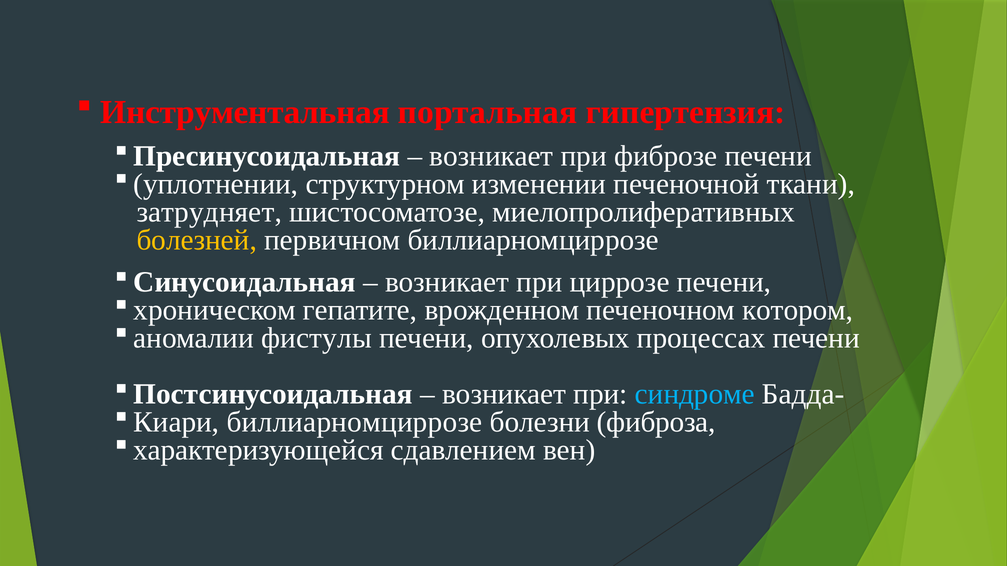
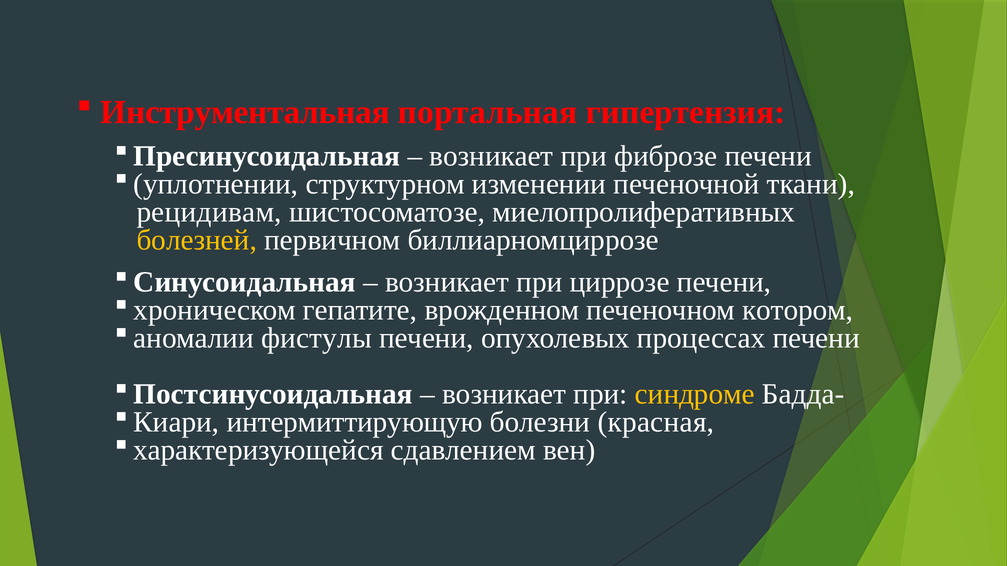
затрудняет: затрудняет -> рецидивам
синдроме colour: light blue -> yellow
биллиарномциррозе at (355, 423): биллиарномциррозе -> интермиттирующую
фиброза: фиброза -> красная
